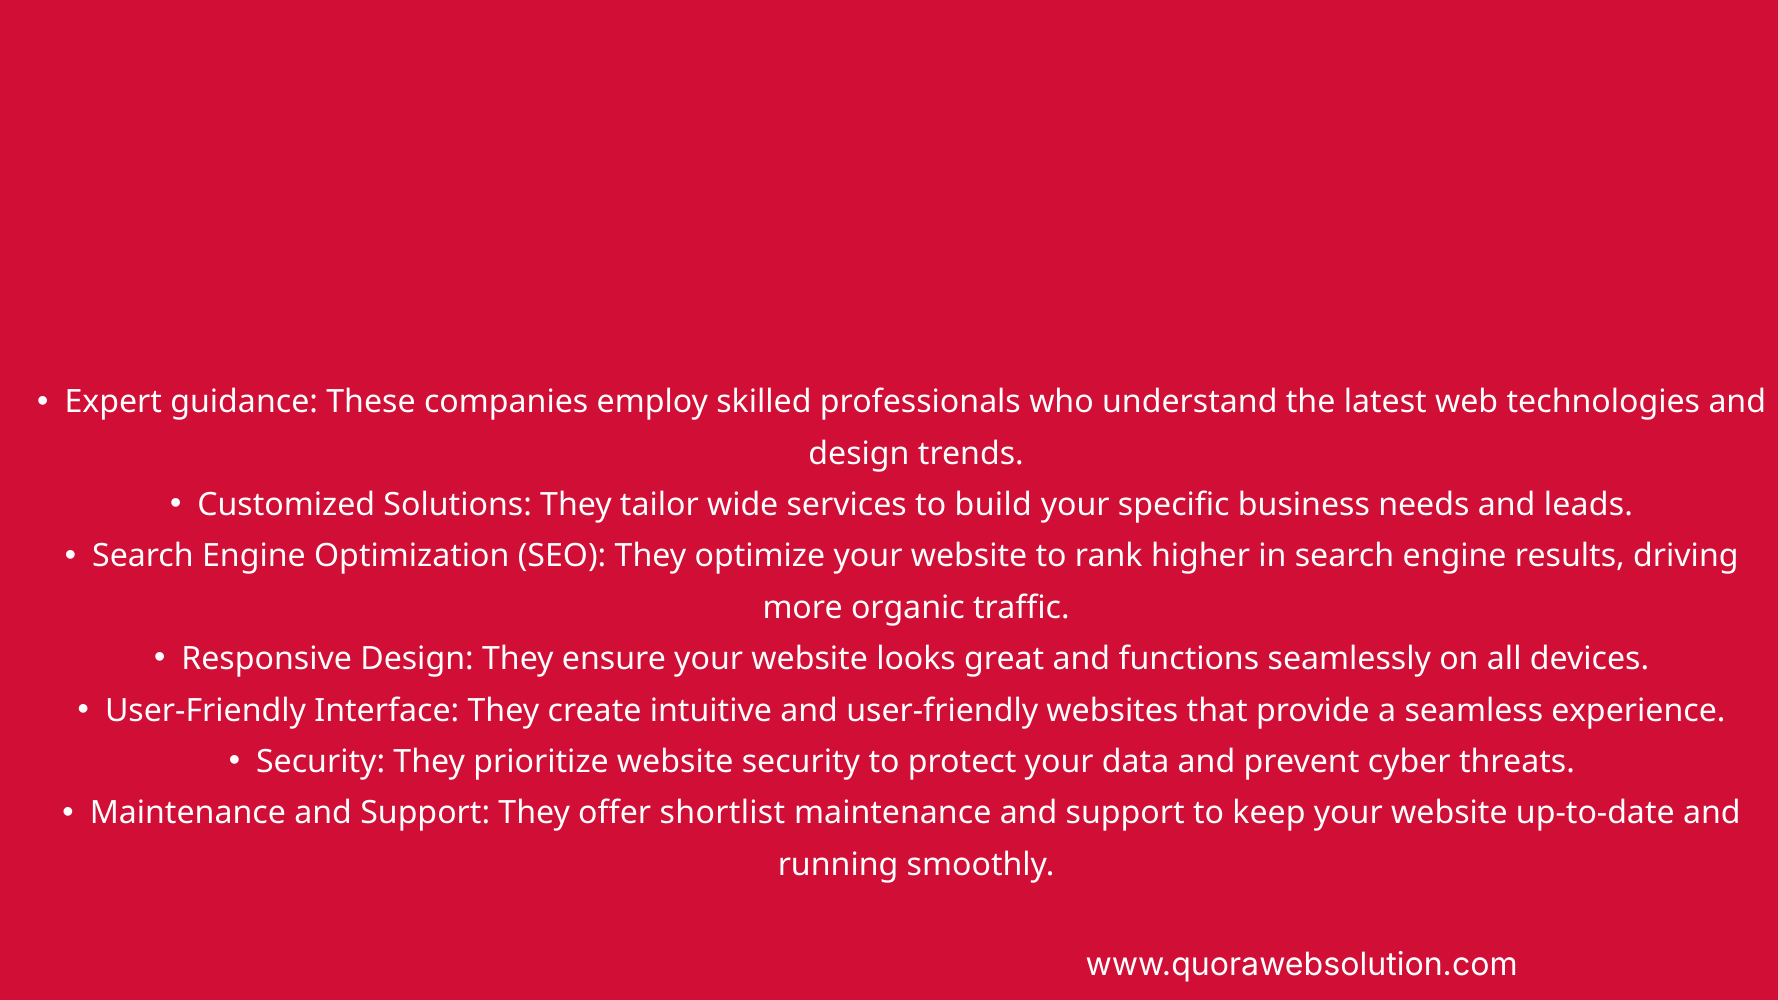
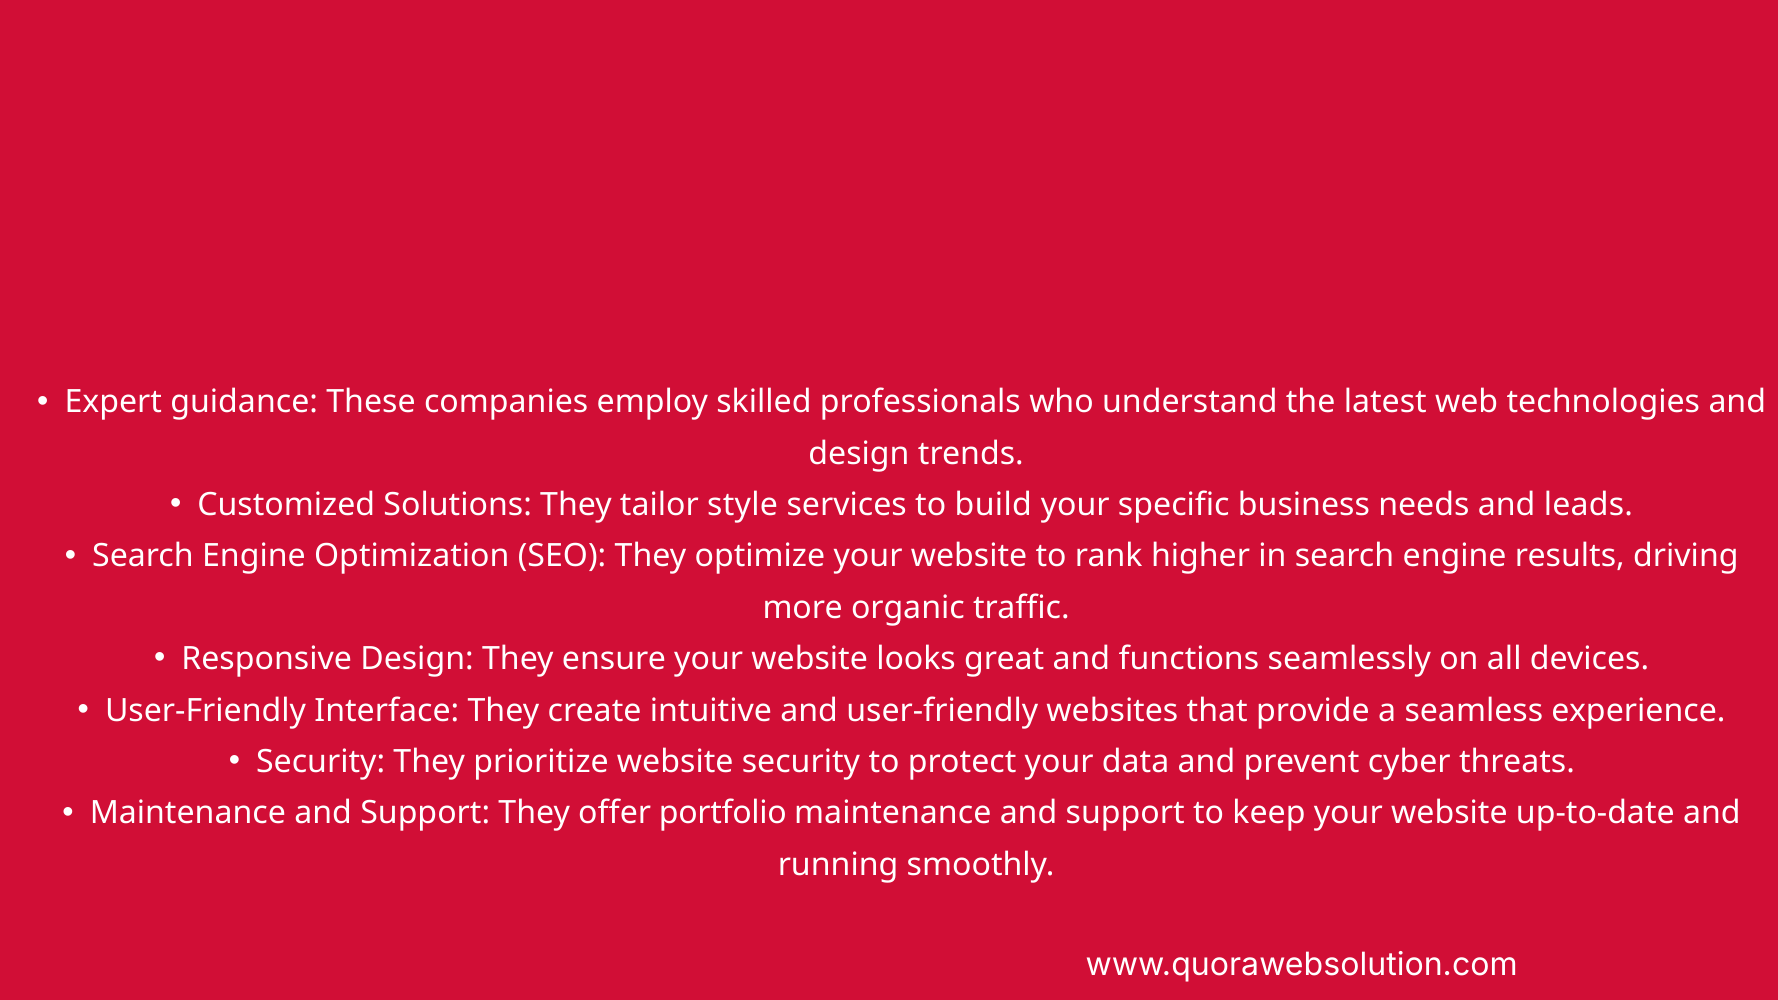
wide: wide -> style
shortlist: shortlist -> portfolio
